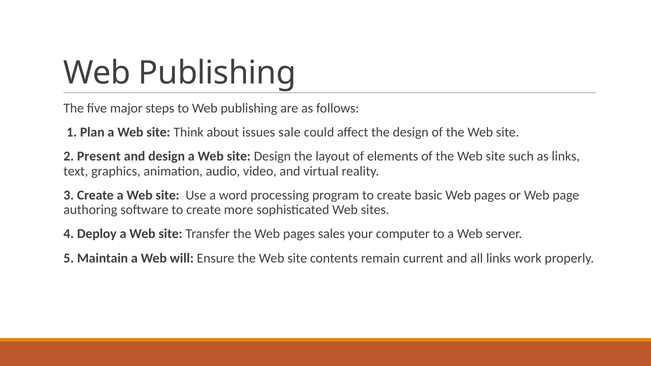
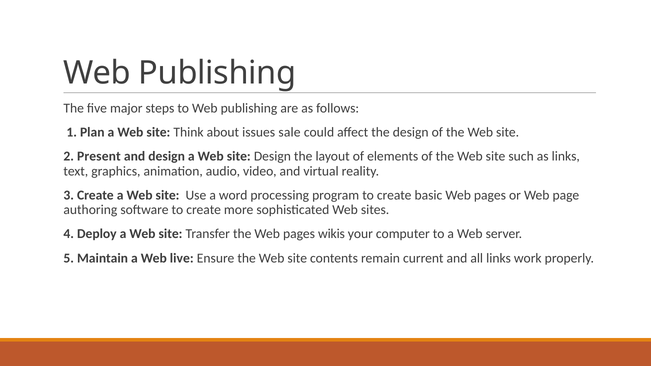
sales: sales -> wikis
will: will -> live
